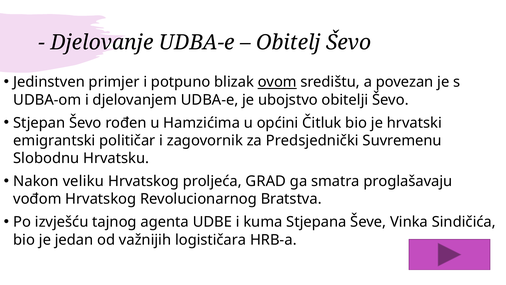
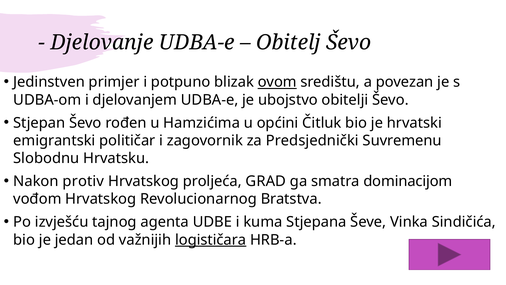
veliku: veliku -> protiv
proglašavaju: proglašavaju -> dominacijom
logističara underline: none -> present
